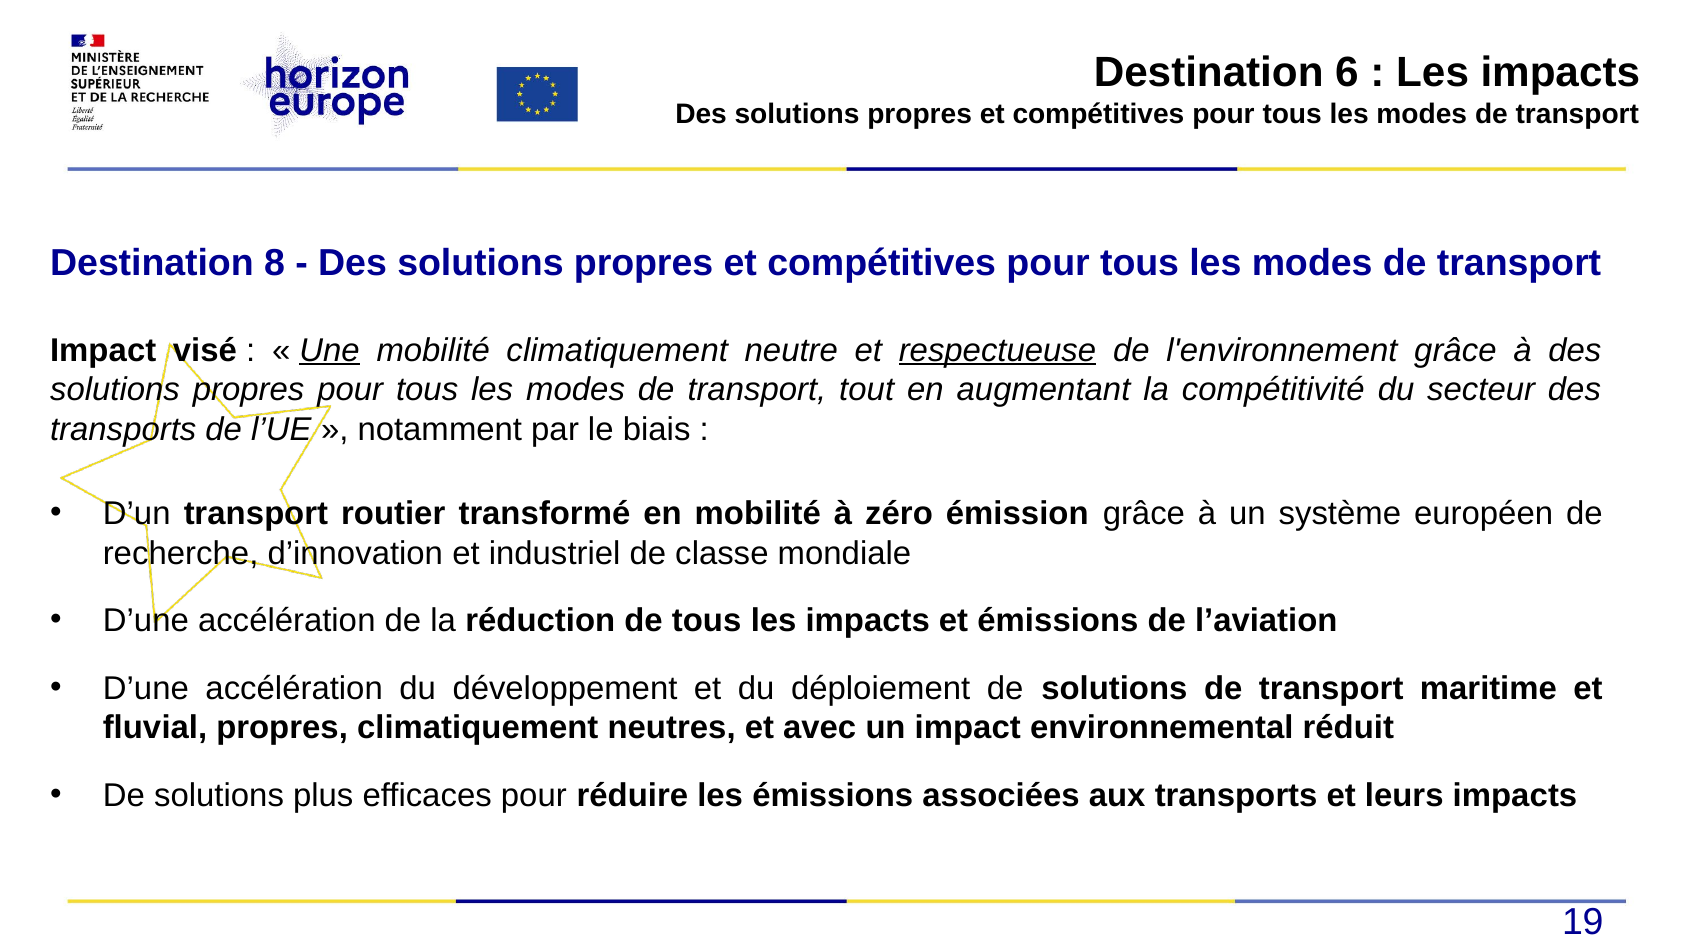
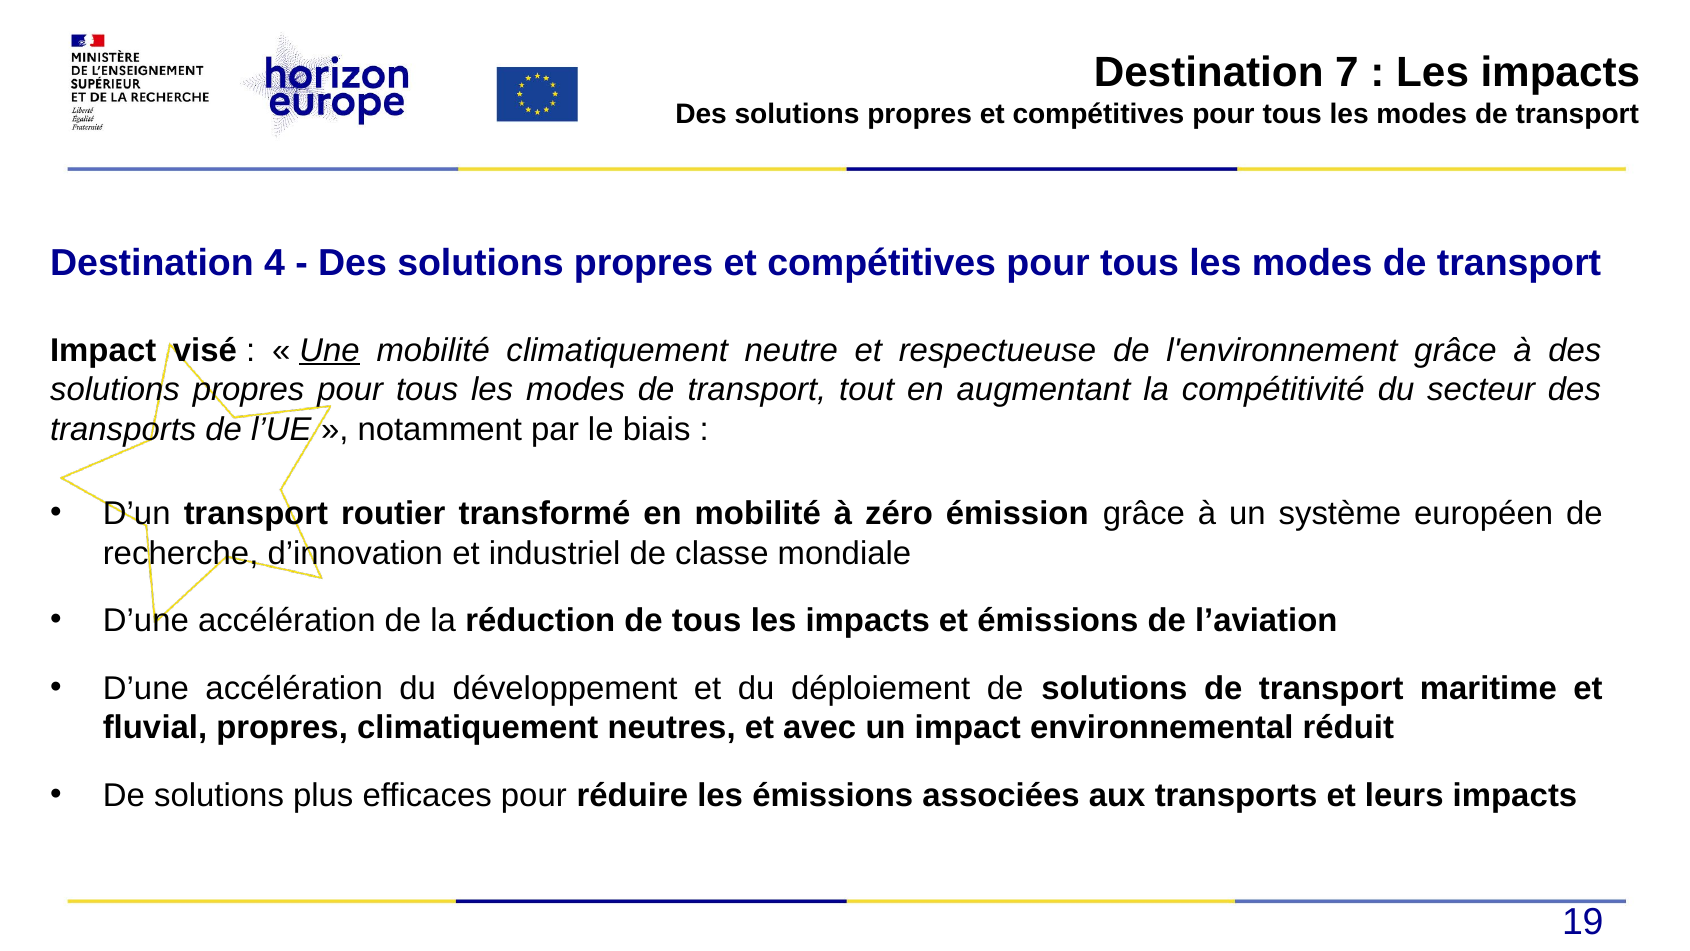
6: 6 -> 7
8: 8 -> 4
respectueuse underline: present -> none
